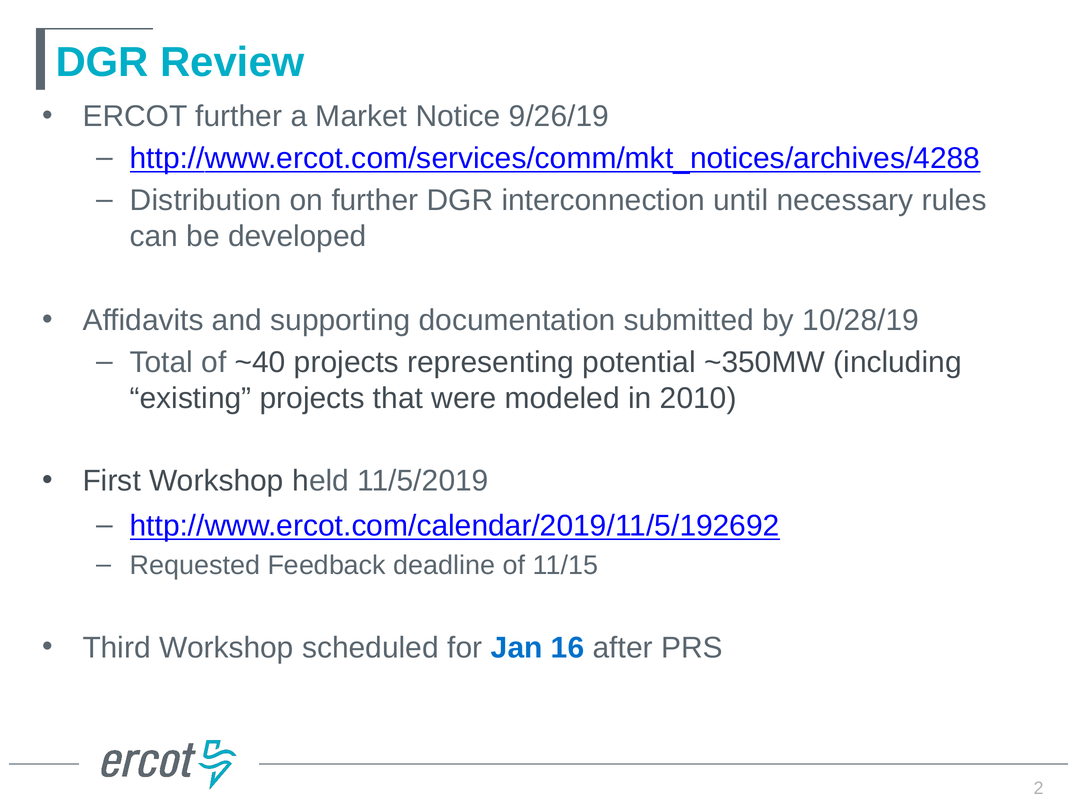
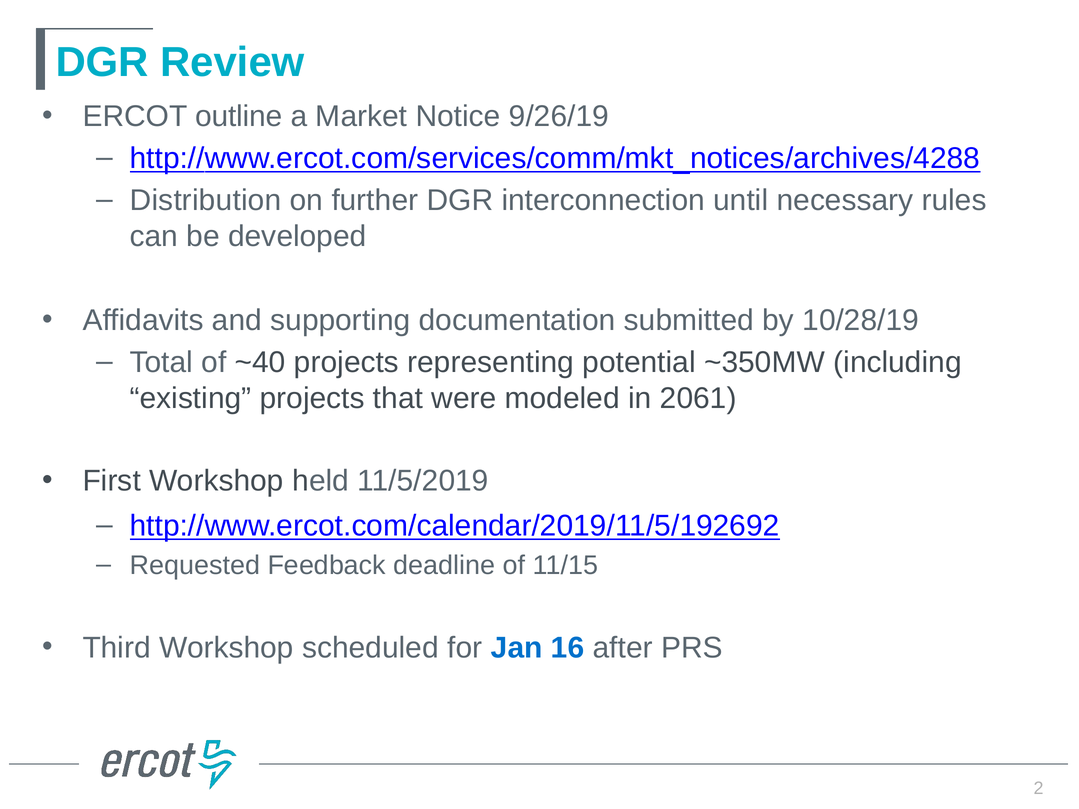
ERCOT further: further -> outline
2010: 2010 -> 2061
